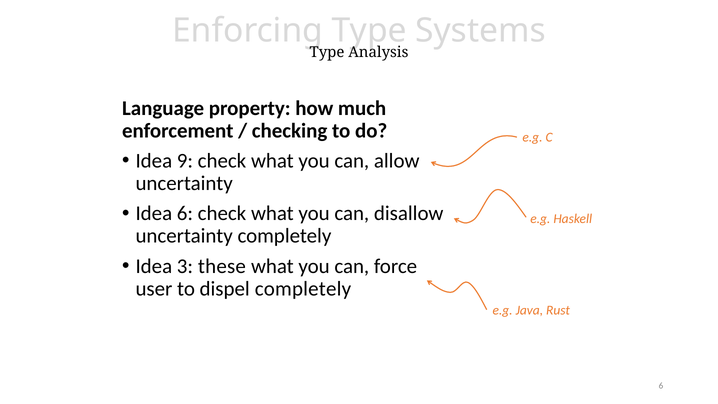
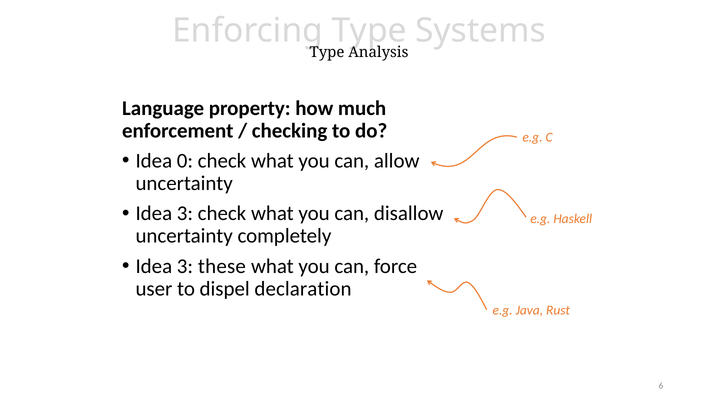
9: 9 -> 0
6 at (185, 213): 6 -> 3
dispel completely: completely -> declaration
